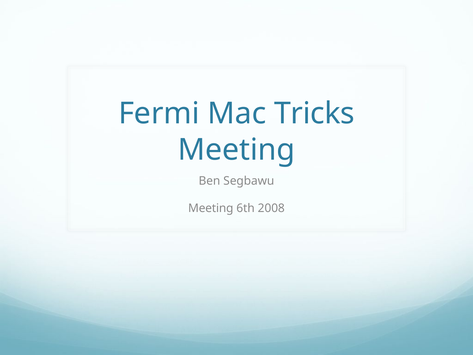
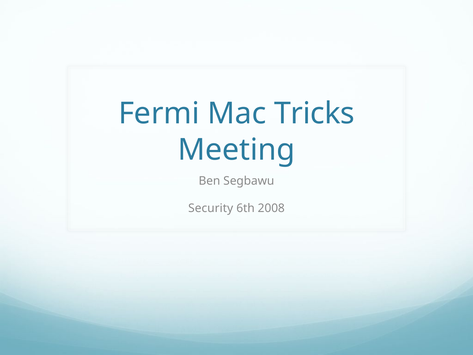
Meeting at (211, 208): Meeting -> Security
